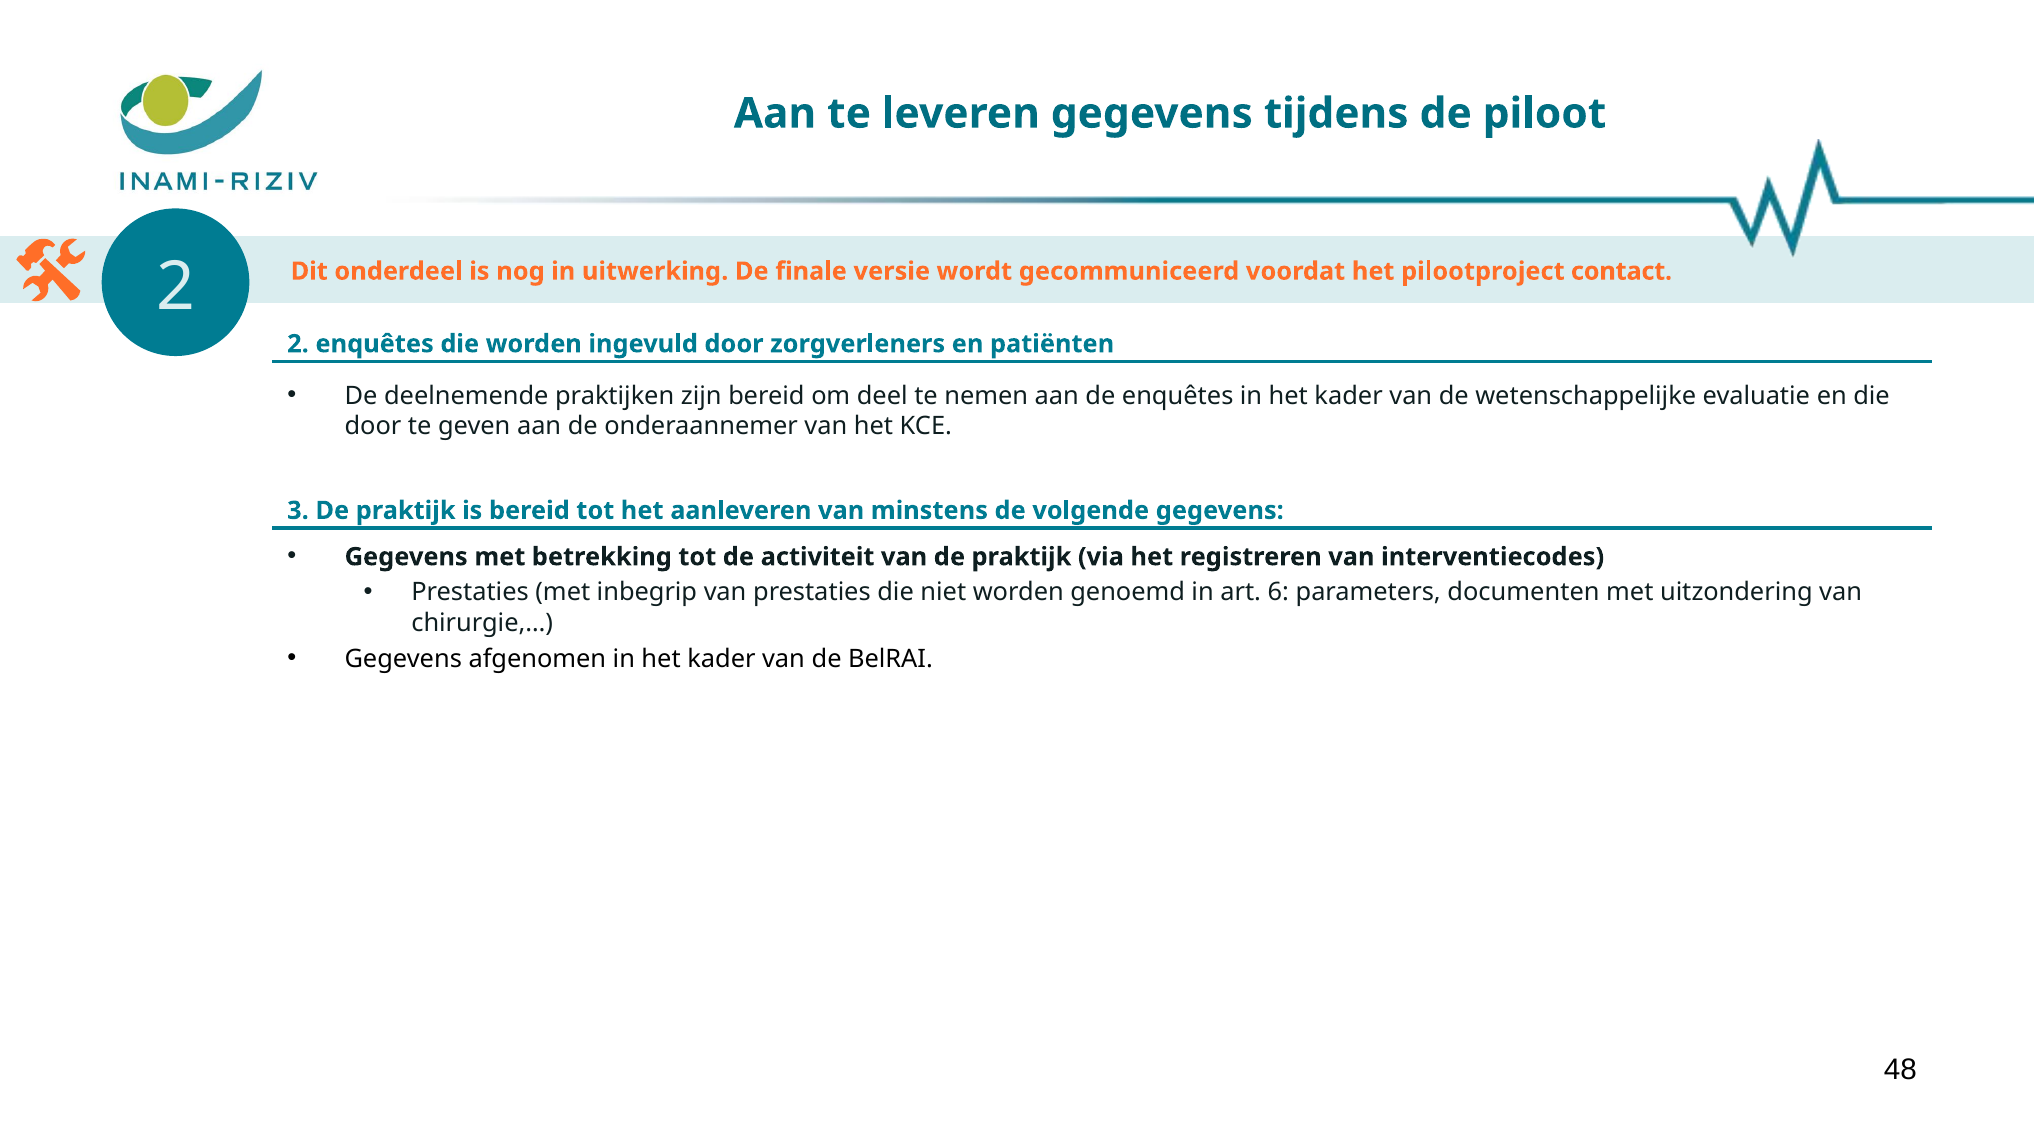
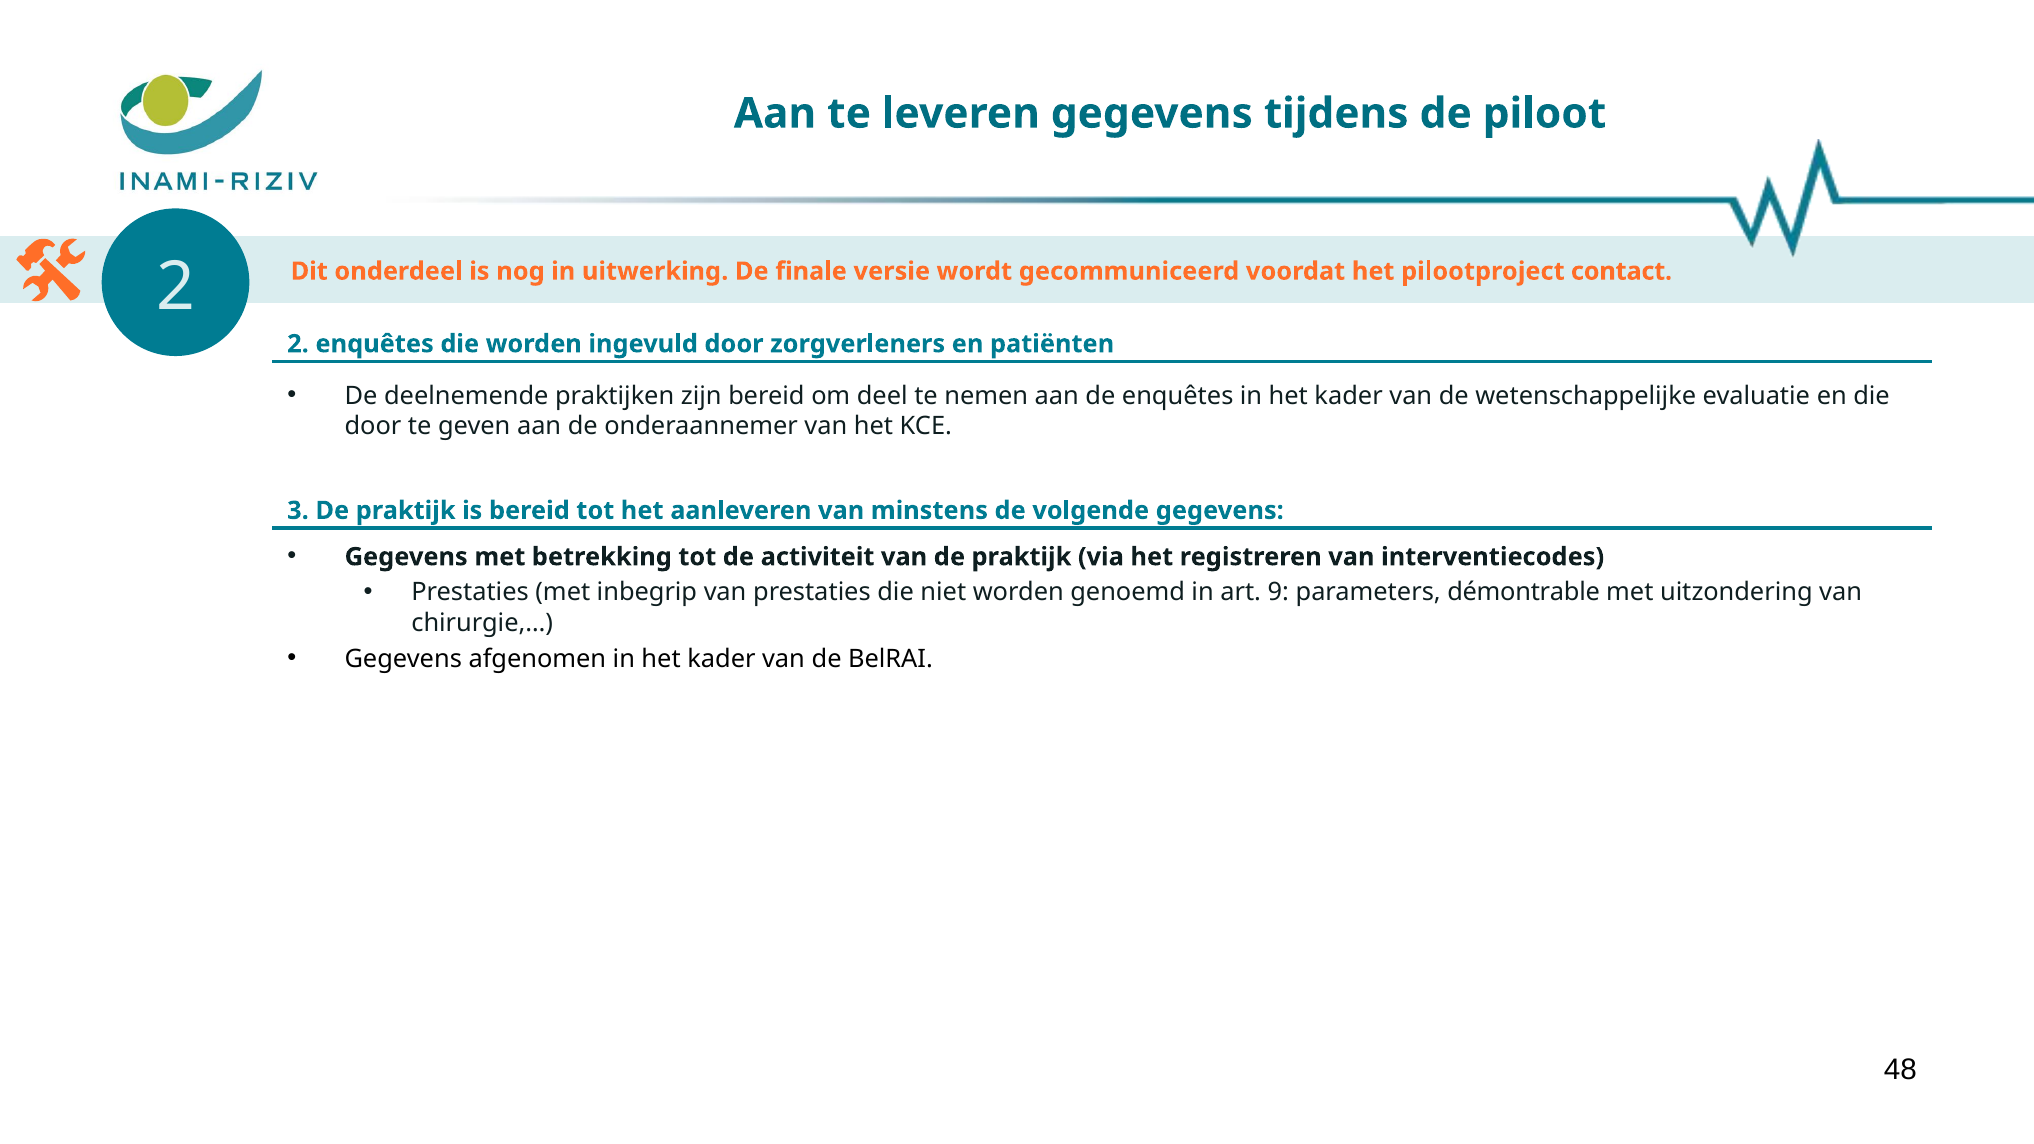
6: 6 -> 9
documenten: documenten -> démontrable
